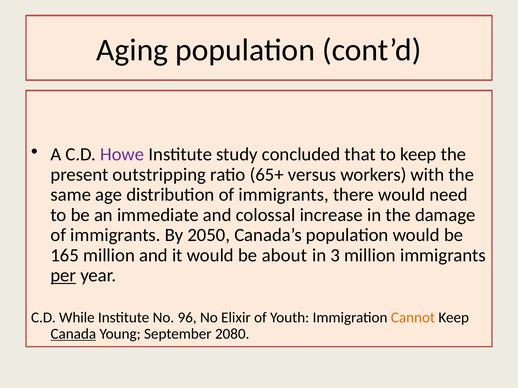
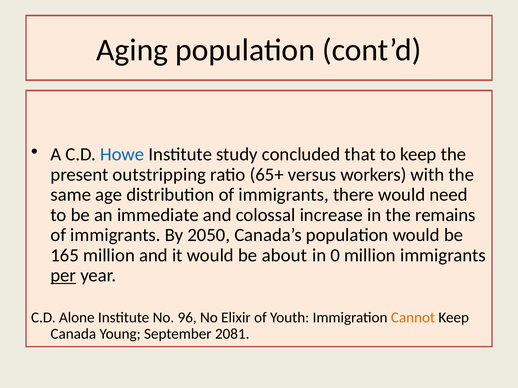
Howe colour: purple -> blue
damage: damage -> remains
3: 3 -> 0
While: While -> Alone
Canada underline: present -> none
2080: 2080 -> 2081
